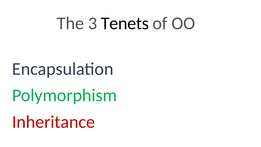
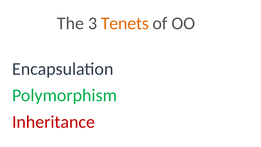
Tenets colour: black -> orange
